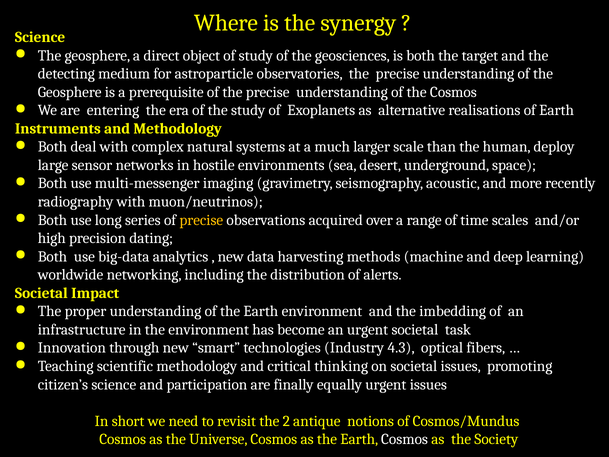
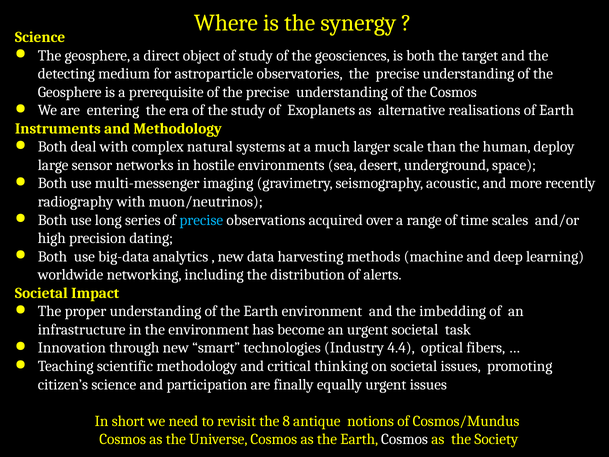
precise at (201, 220) colour: yellow -> light blue
4.3: 4.3 -> 4.4
2: 2 -> 8
